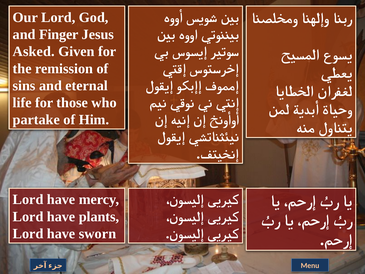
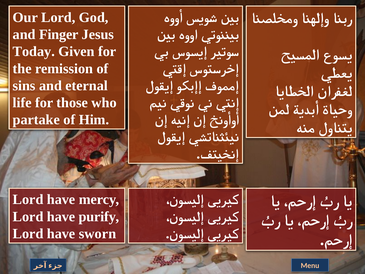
Asked: Asked -> Today
plants: plants -> purify
